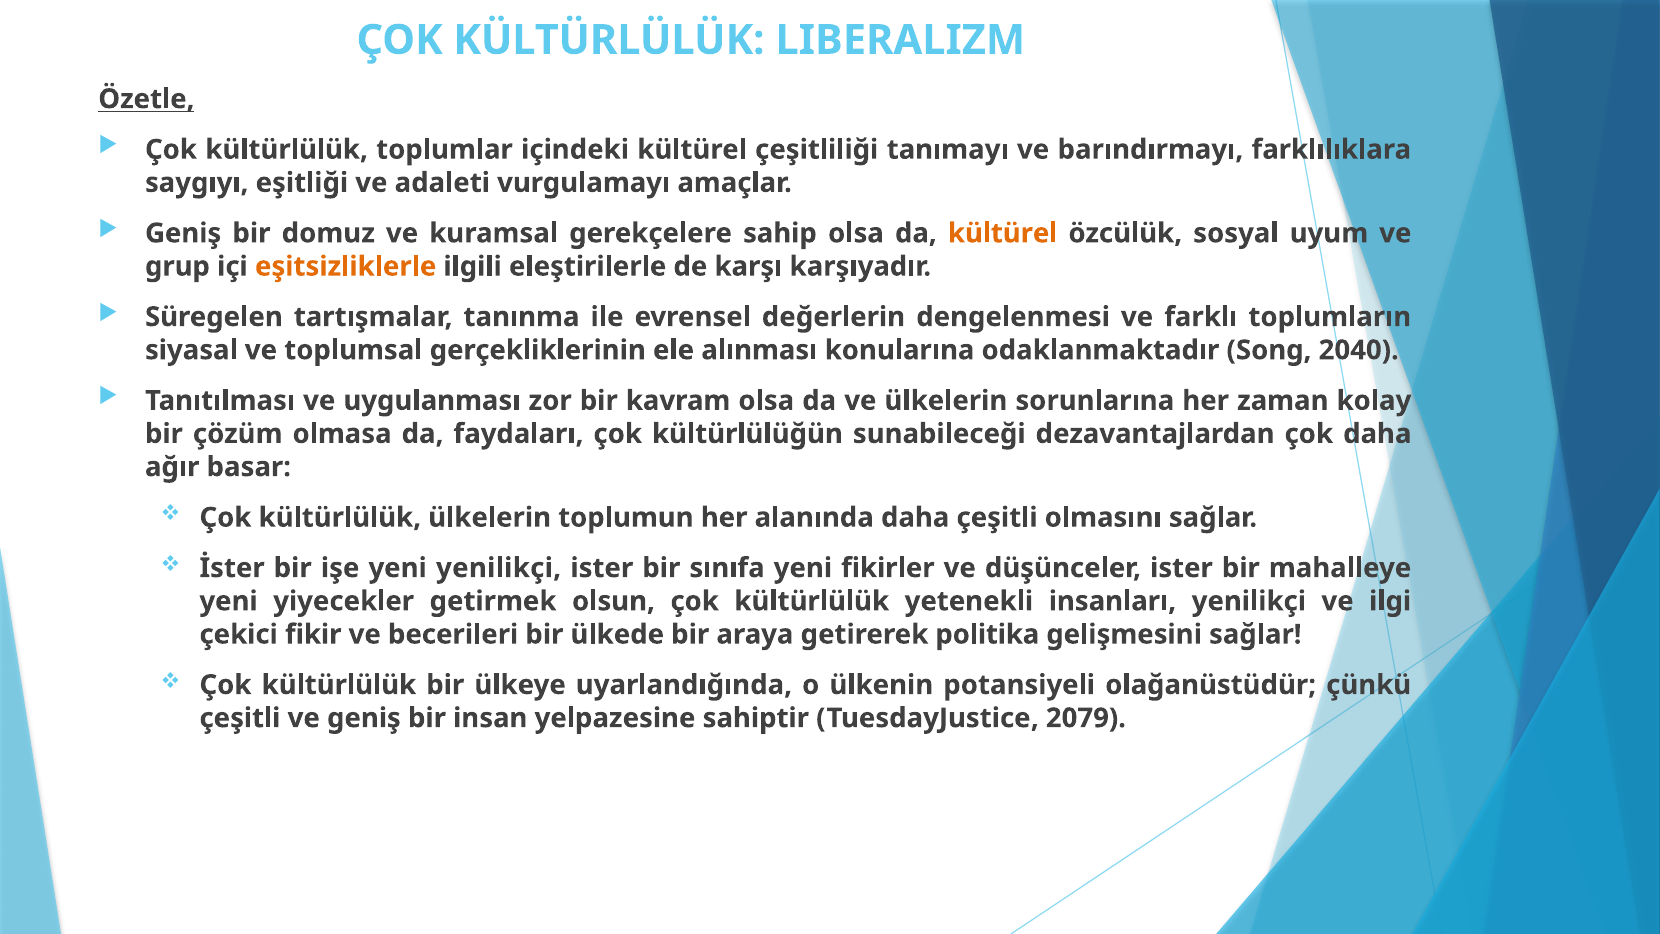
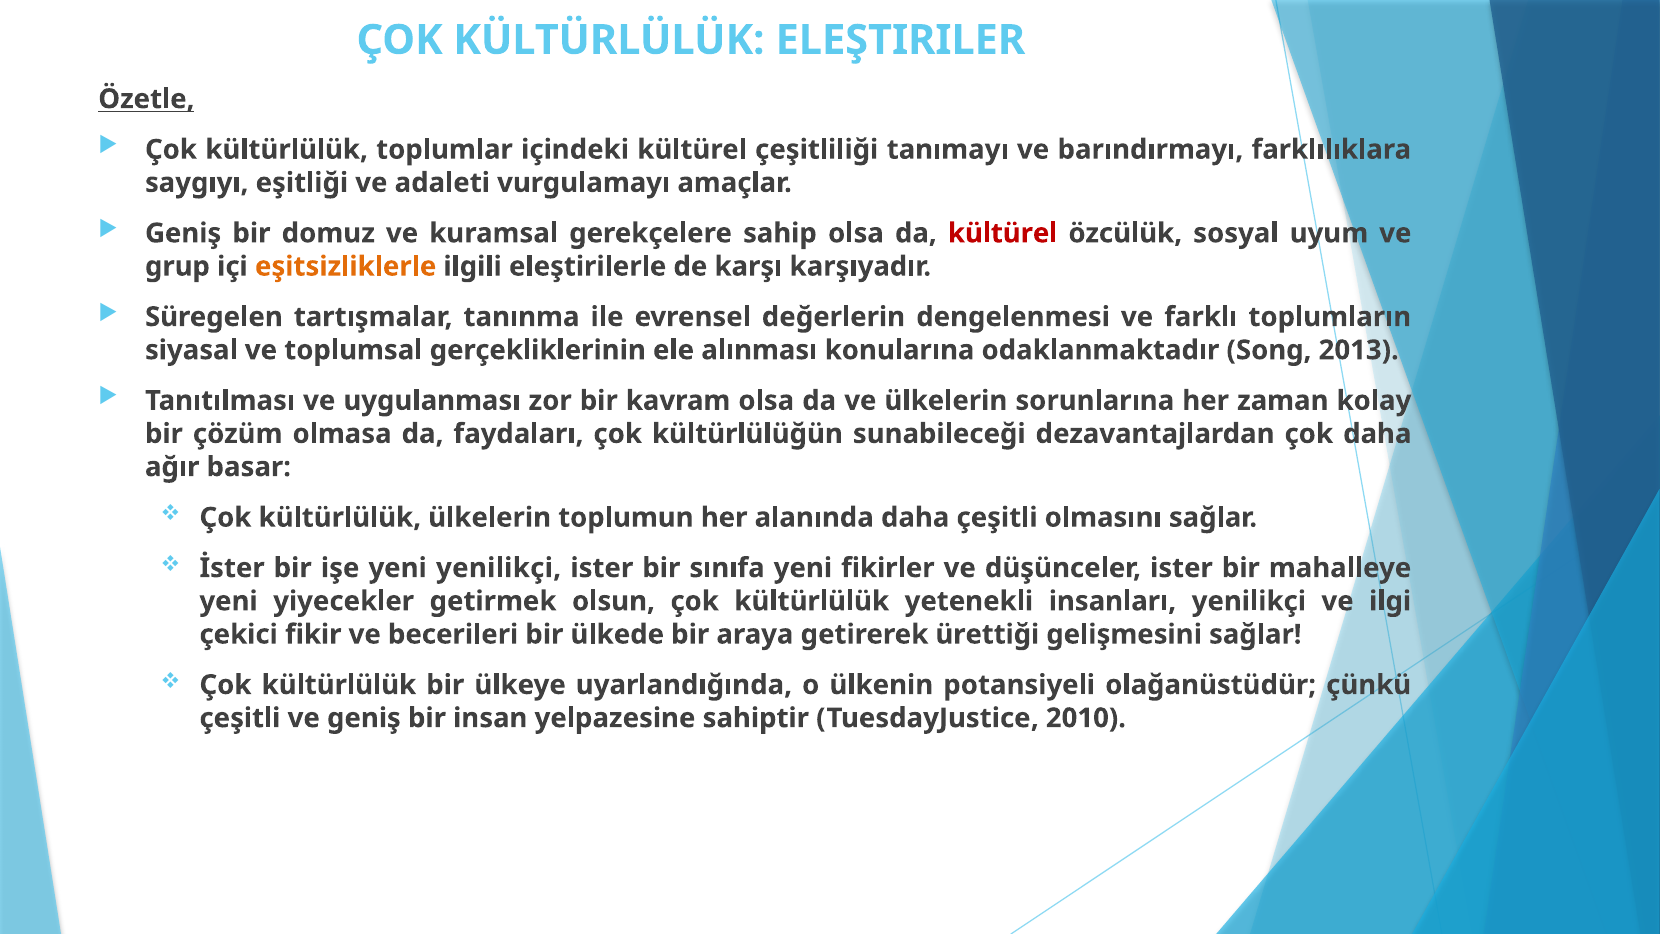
LIBERALIZM: LIBERALIZM -> ELEŞTIRILER
kültürel at (1003, 233) colour: orange -> red
2040: 2040 -> 2013
politika: politika -> ürettiği
2079: 2079 -> 2010
